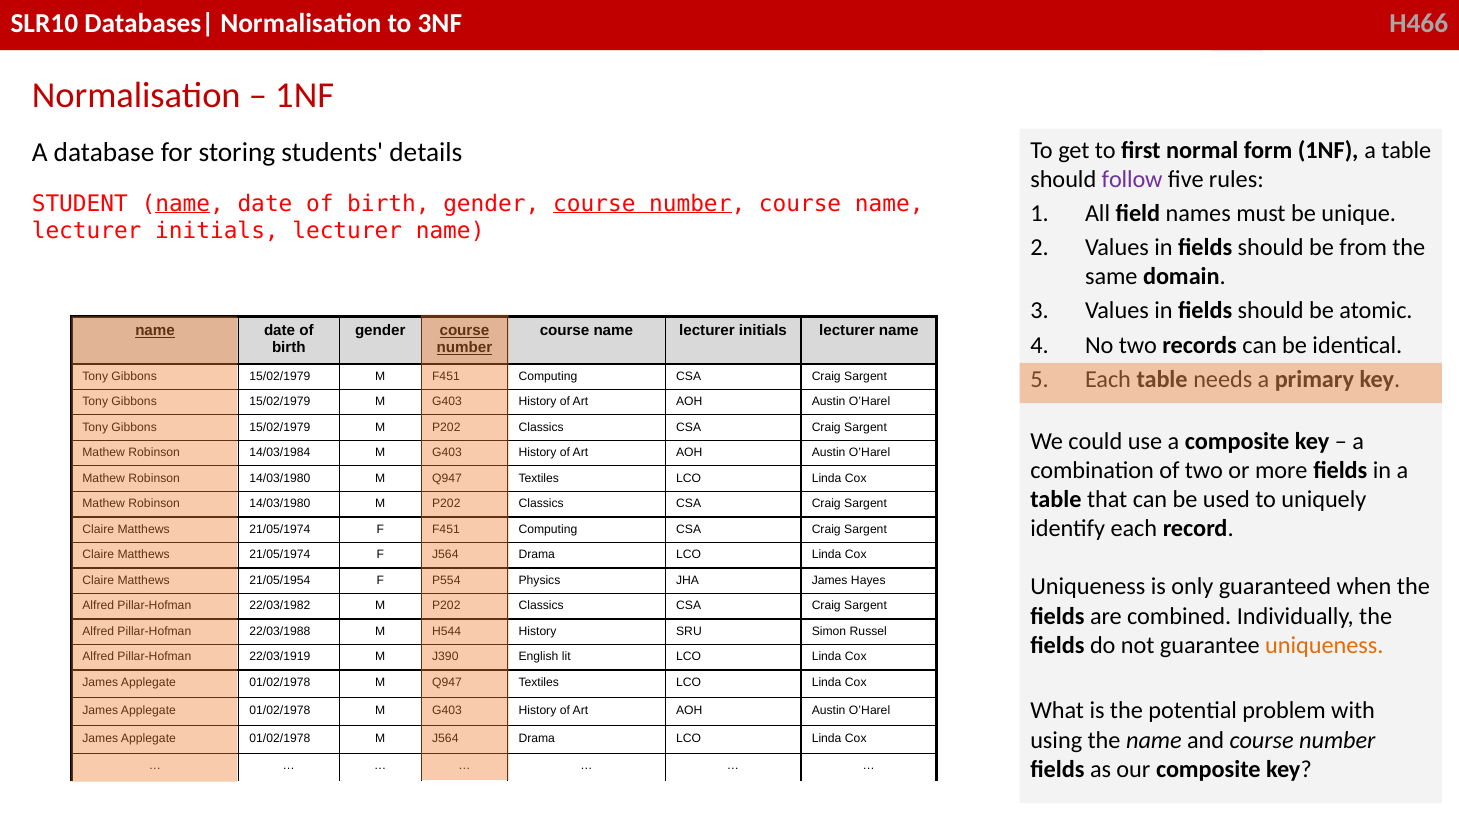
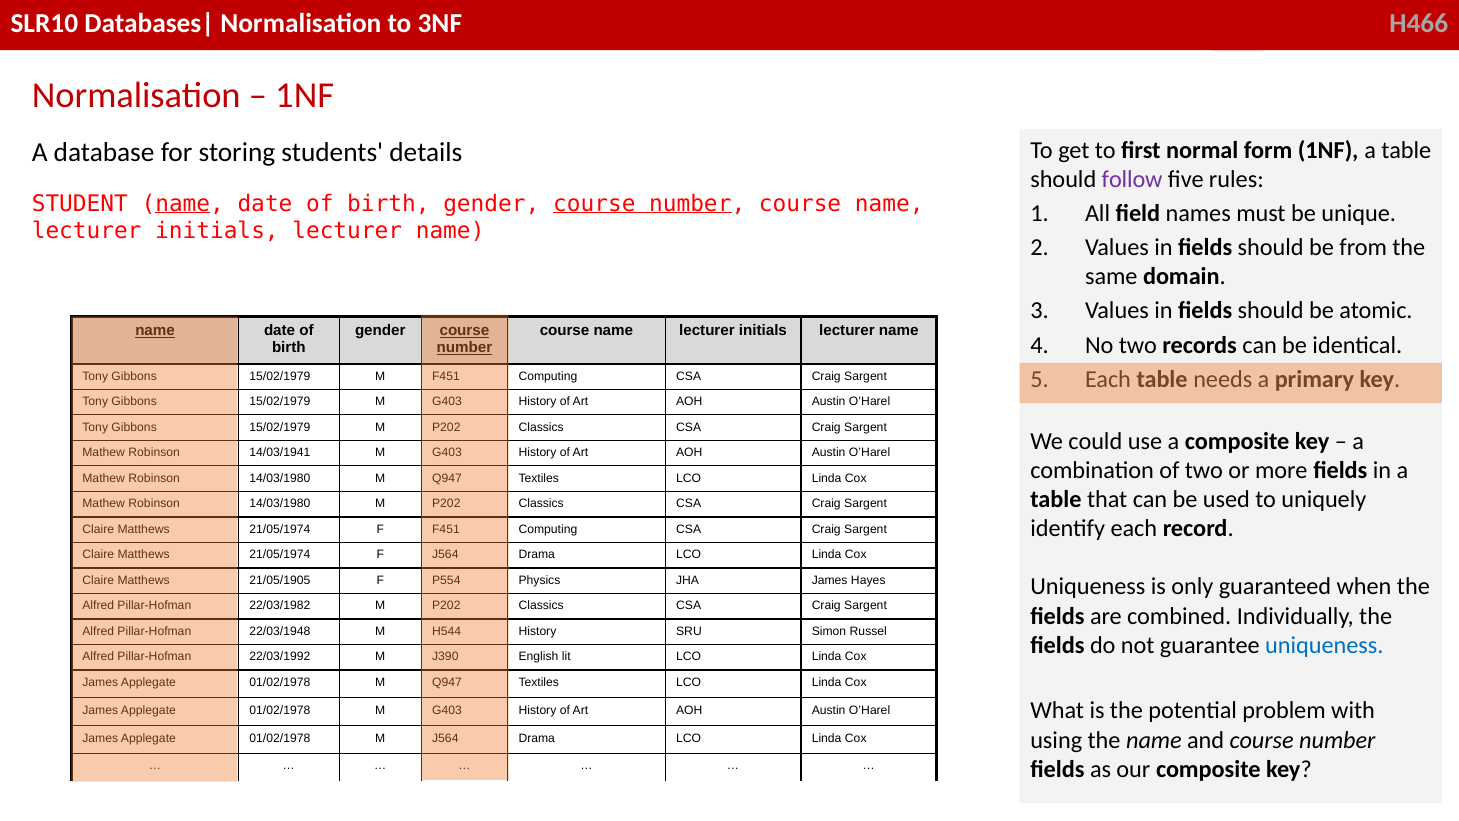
14/03/1984: 14/03/1984 -> 14/03/1941
21/05/1954: 21/05/1954 -> 21/05/1905
22/03/1988: 22/03/1988 -> 22/03/1948
uniqueness at (1324, 645) colour: orange -> blue
22/03/1919: 22/03/1919 -> 22/03/1992
